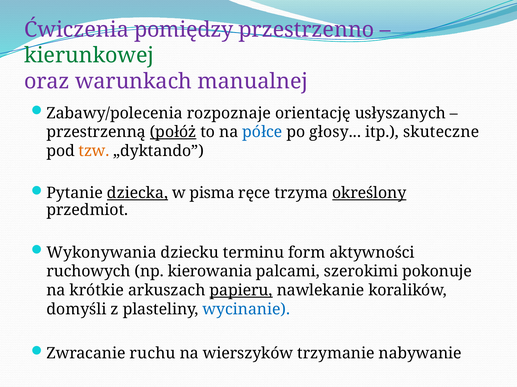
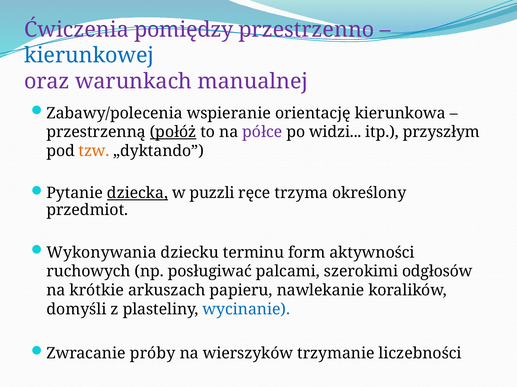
kierunkowej colour: green -> blue
rozpoznaje: rozpoznaje -> wspieranie
usłyszanych: usłyszanych -> kierunkowa
półce colour: blue -> purple
głosy: głosy -> widzi
skuteczne: skuteczne -> przyszłym
pisma: pisma -> puzzli
określony underline: present -> none
kierowania: kierowania -> posługiwać
pokonuje: pokonuje -> odgłosów
papieru underline: present -> none
ruchu: ruchu -> próby
nabywanie: nabywanie -> liczebności
